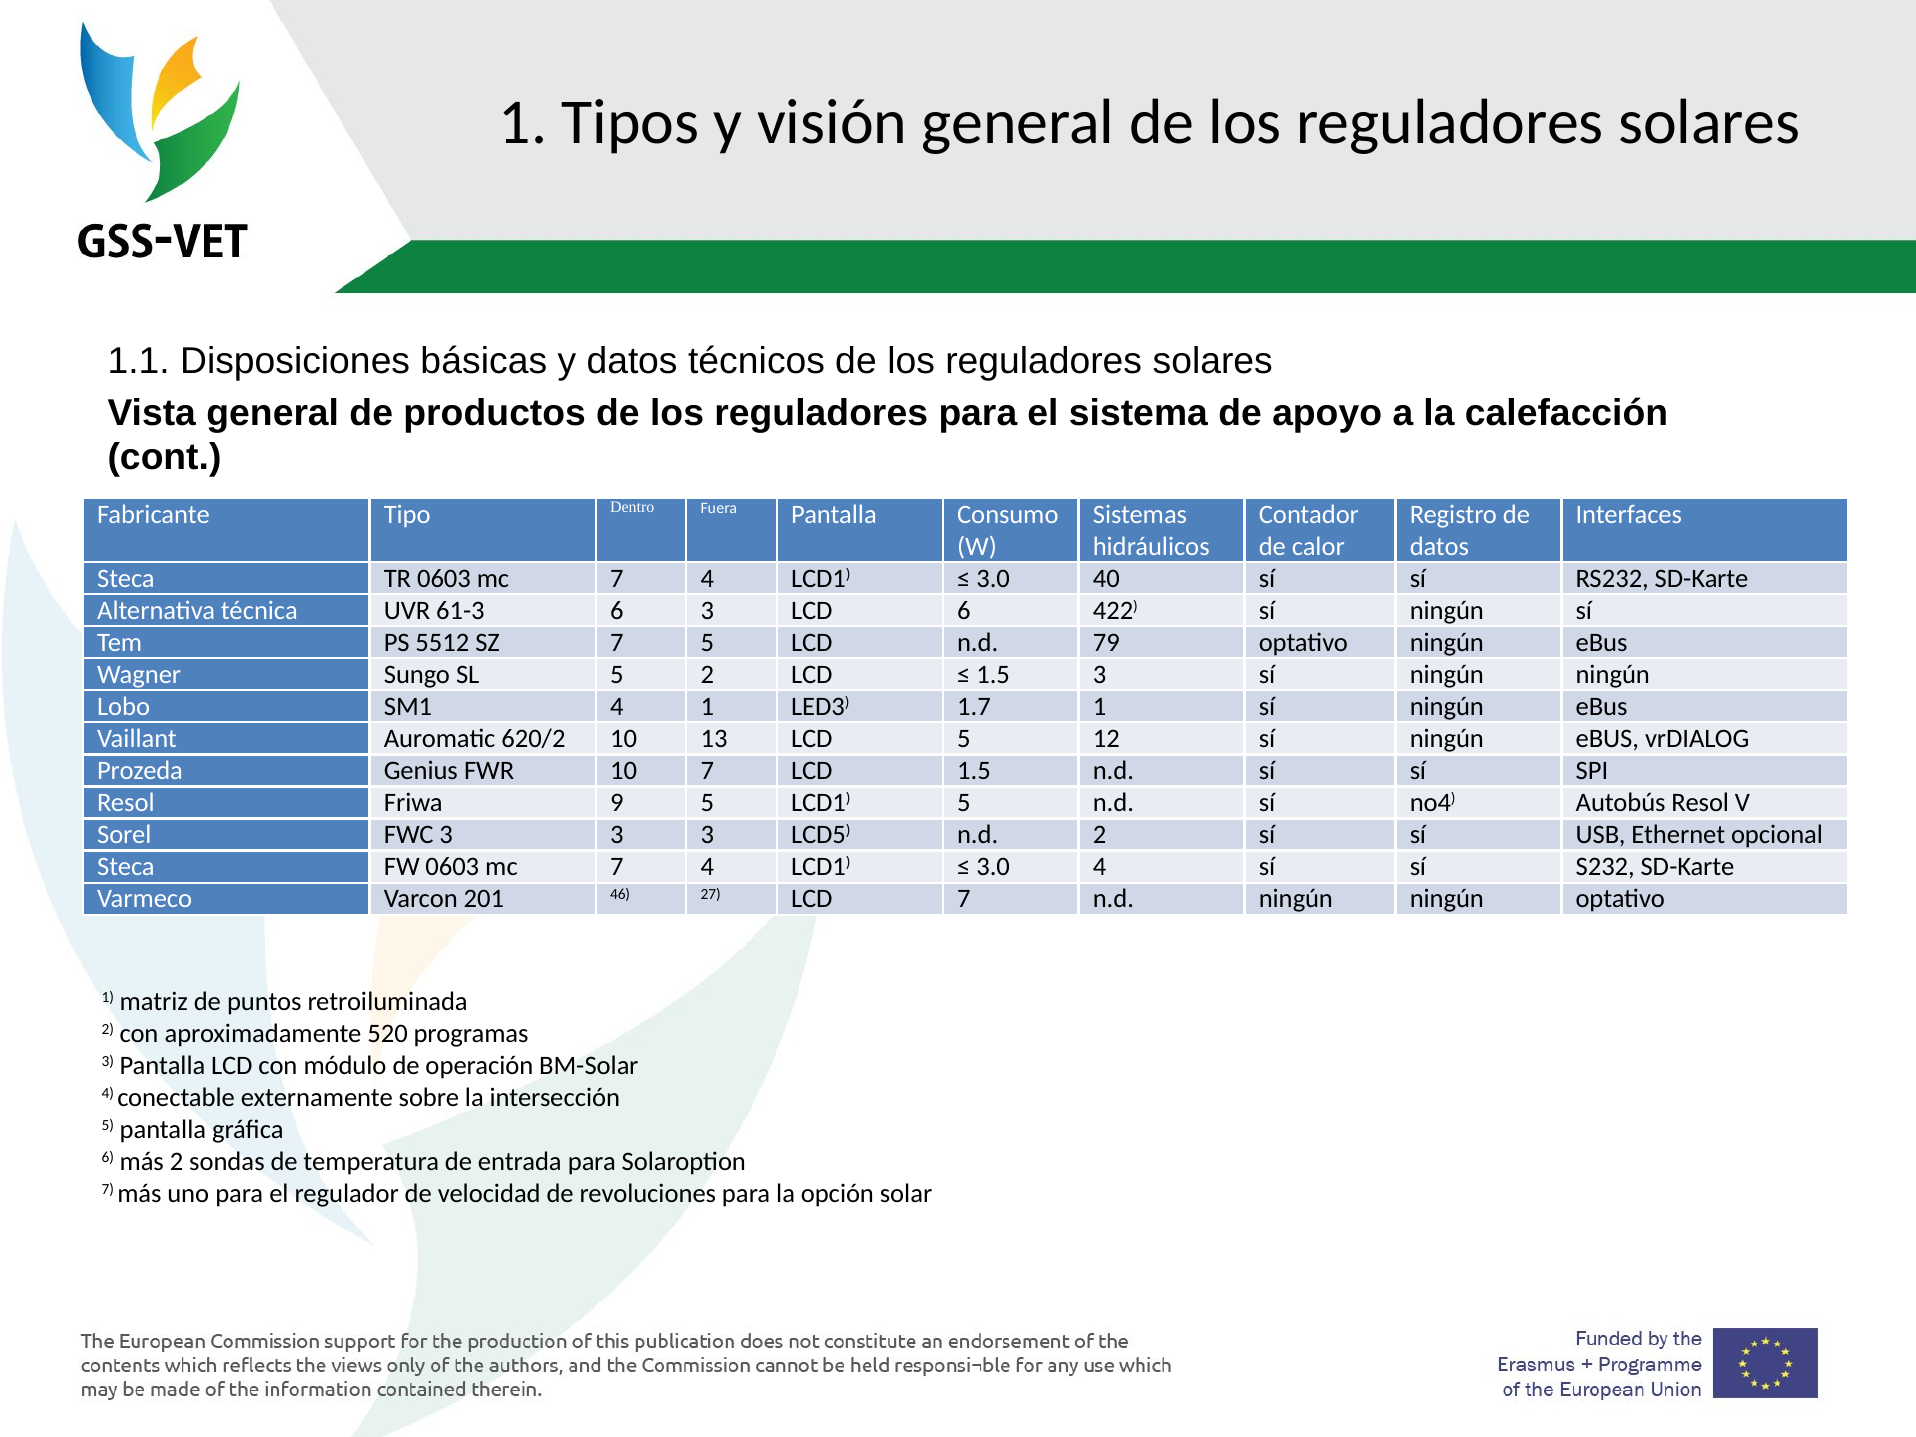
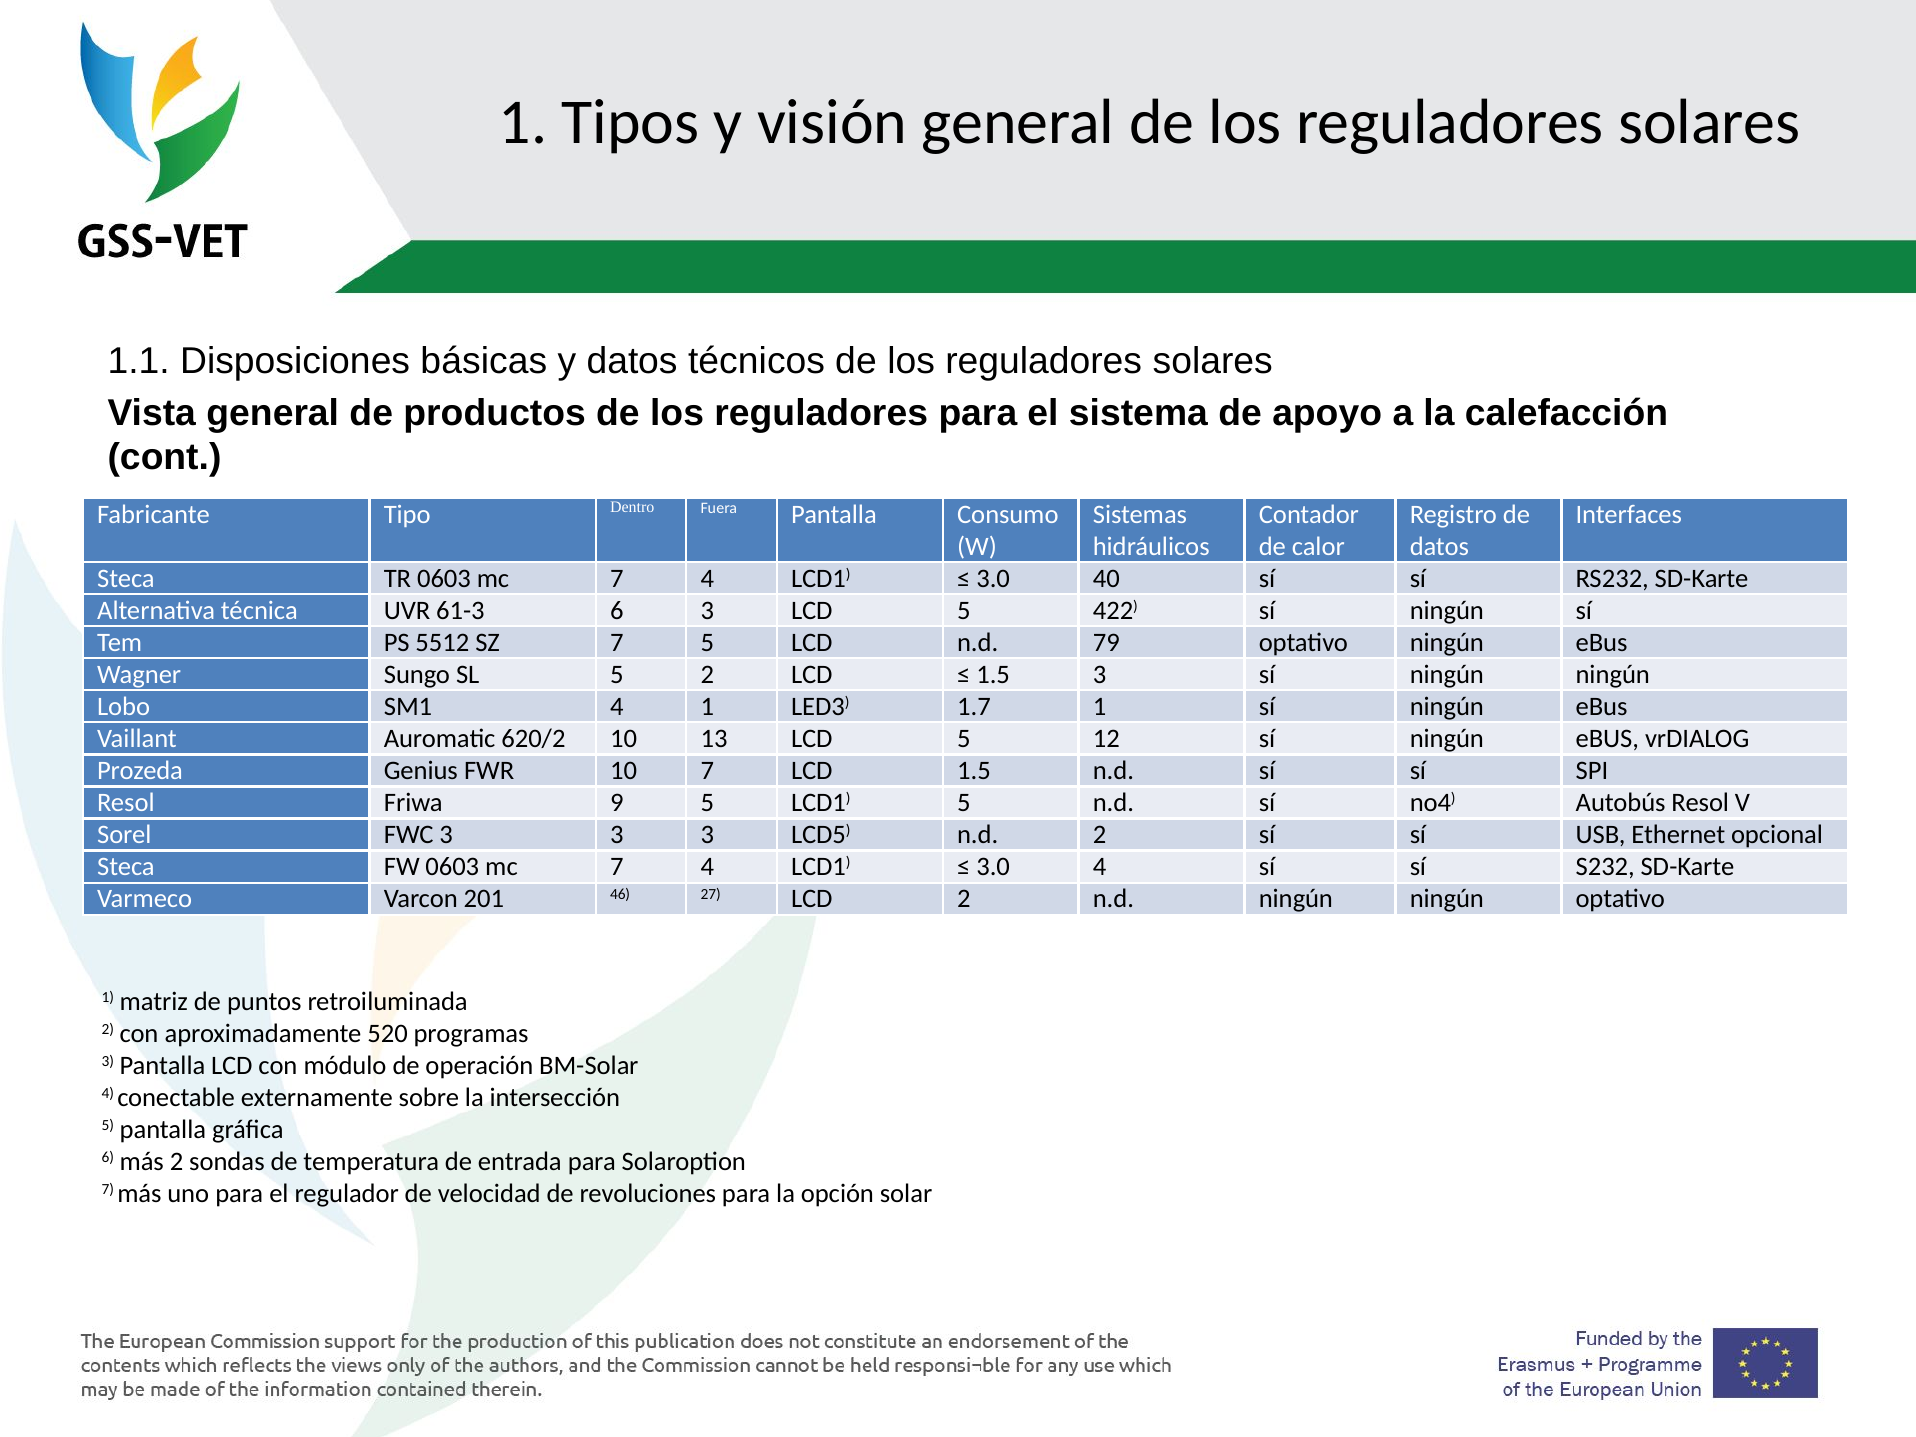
3 LCD 6: 6 -> 5
LCD 7: 7 -> 2
